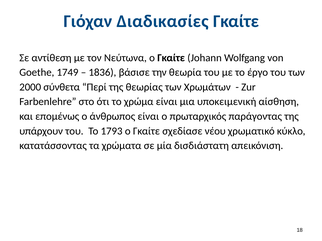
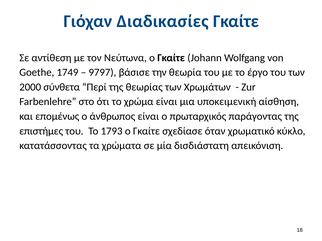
1836: 1836 -> 9797
υπάρχουν: υπάρχουν -> επιστήμες
νέου: νέου -> όταν
